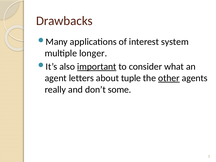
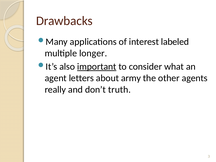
system: system -> labeled
tuple: tuple -> army
other underline: present -> none
some: some -> truth
